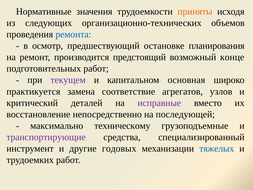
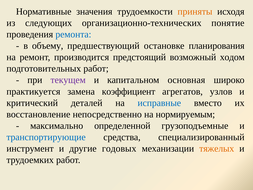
объемов: объемов -> понятие
осмотр: осмотр -> объему
конце: конце -> ходом
соответствие: соответствие -> коэффициент
исправные colour: purple -> blue
последующей: последующей -> нормируемым
техническому: техническому -> определенной
транспортирующие colour: purple -> blue
тяжелых colour: blue -> orange
